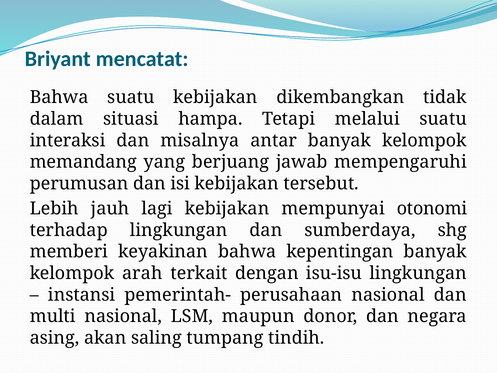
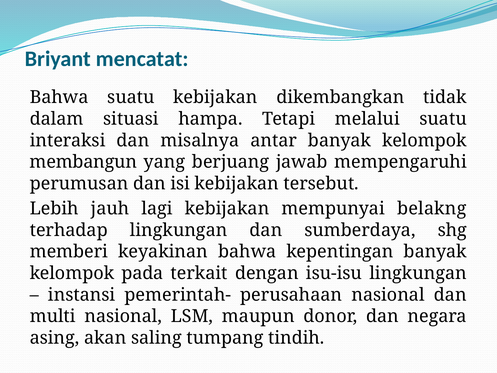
memandang: memandang -> membangun
otonomi: otonomi -> belakng
arah: arah -> pada
